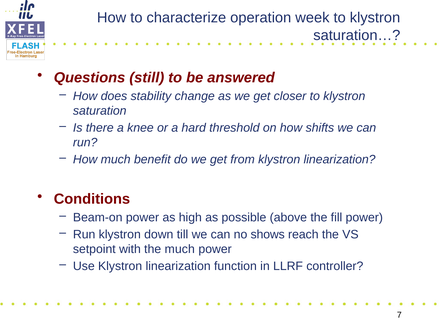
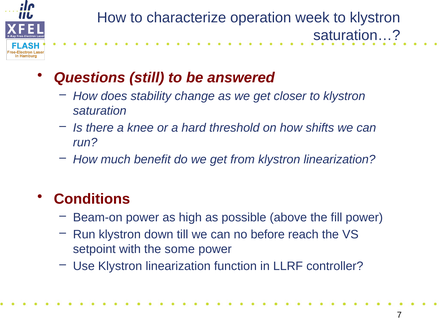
shows: shows -> before
the much: much -> some
